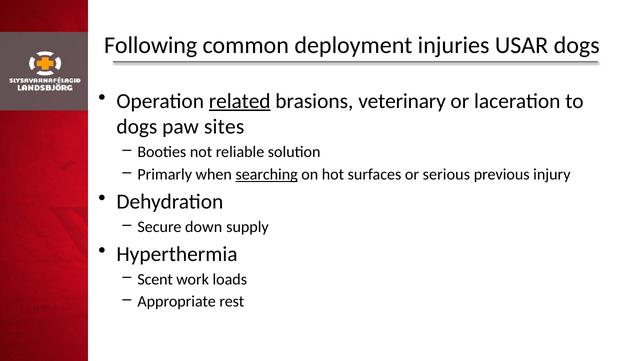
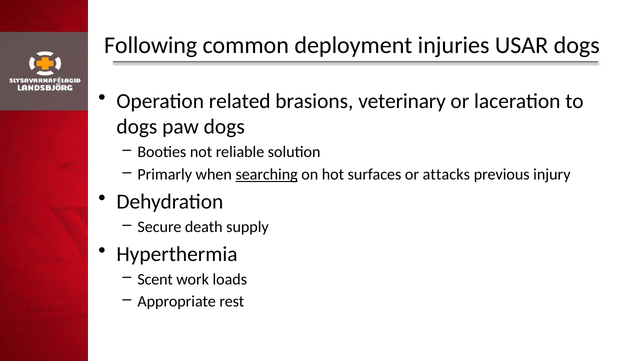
related underline: present -> none
paw sites: sites -> dogs
serious: serious -> attacks
down: down -> death
